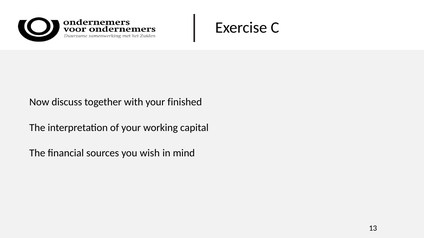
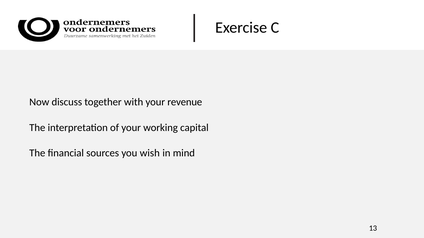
finished: finished -> revenue
